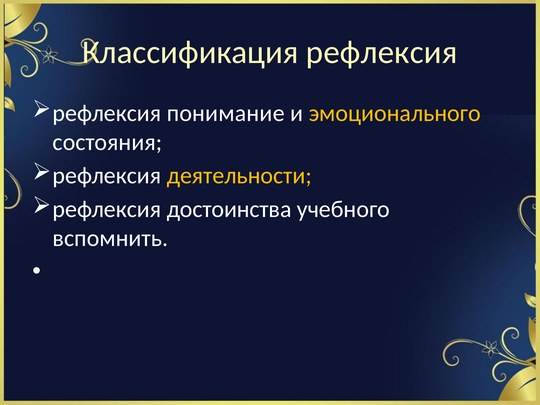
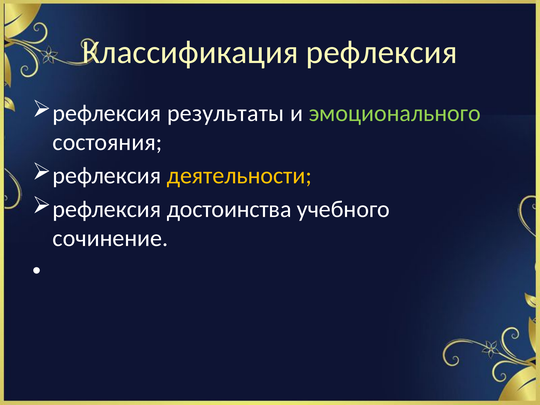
понимание: понимание -> результаты
эмоционального colour: yellow -> light green
вспомнить: вспомнить -> сочинение
